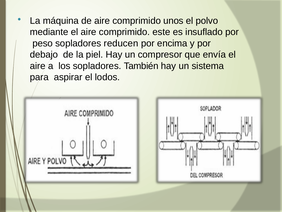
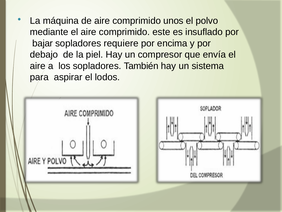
peso: peso -> bajar
reducen: reducen -> requiere
